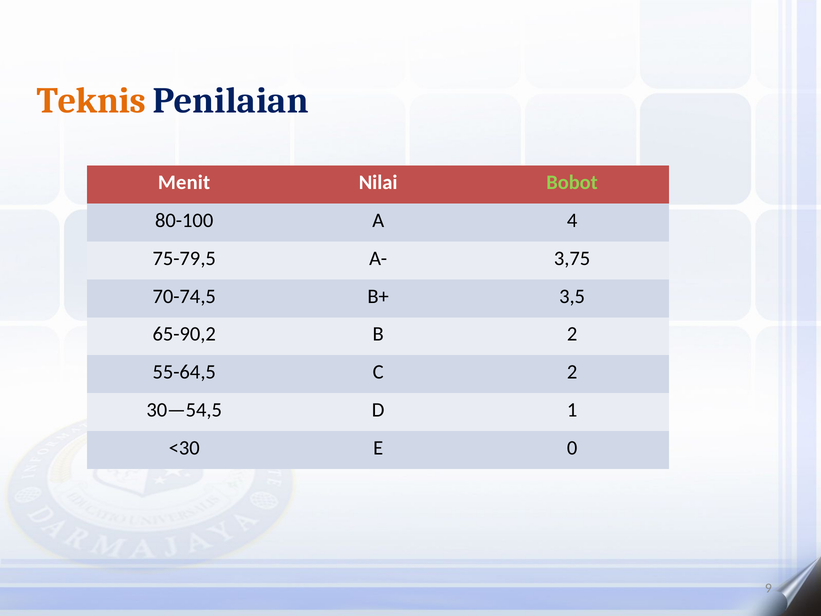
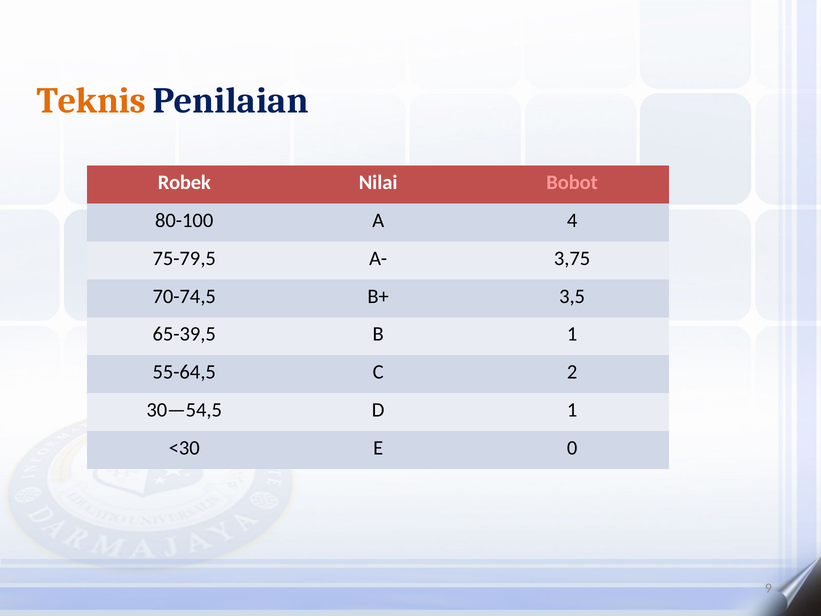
Menit: Menit -> Robek
Bobot colour: light green -> pink
65-90,2: 65-90,2 -> 65-39,5
B 2: 2 -> 1
